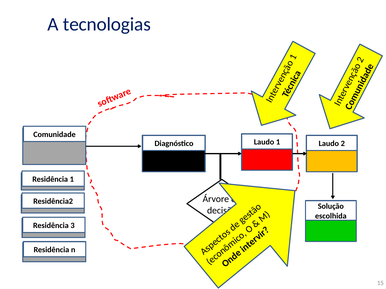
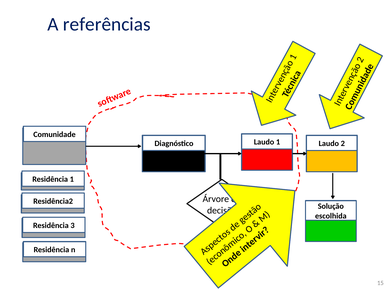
tecnologias: tecnologias -> referências
